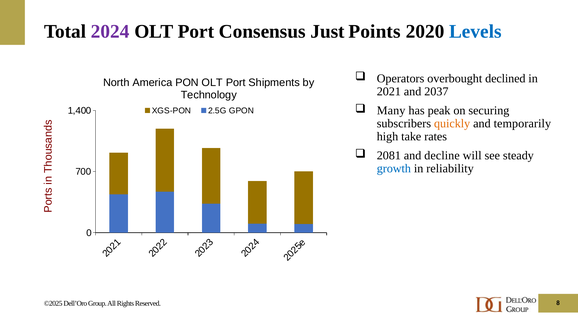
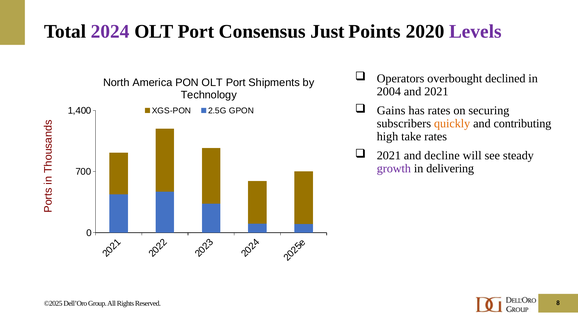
Levels colour: blue -> purple
2021: 2021 -> 2004
and 2037: 2037 -> 2021
Many: Many -> Gains
has peak: peak -> rates
temporarily: temporarily -> contributing
2081 at (389, 156): 2081 -> 2021
growth colour: blue -> purple
reliability: reliability -> delivering
